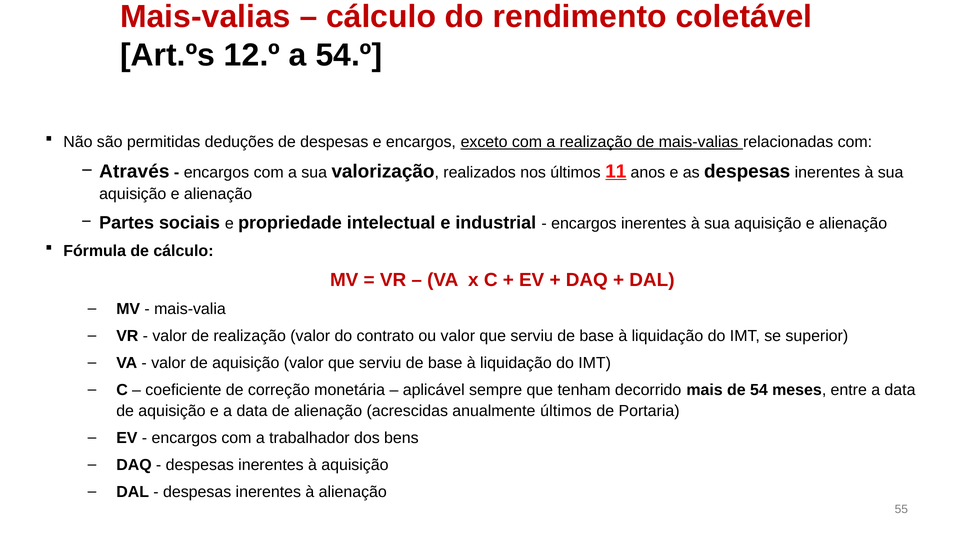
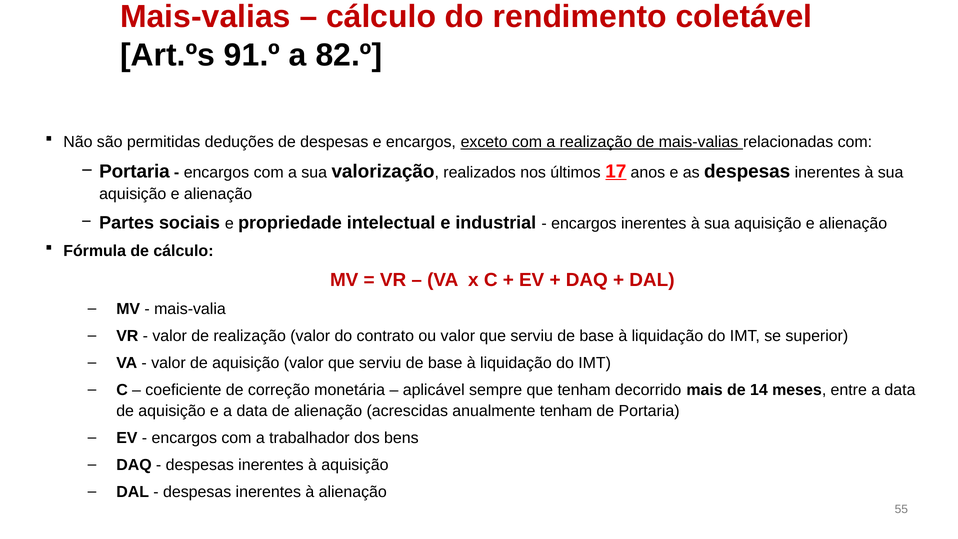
12.º: 12.º -> 91.º
54.º: 54.º -> 82.º
Através at (134, 171): Através -> Portaria
11: 11 -> 17
54: 54 -> 14
anualmente últimos: últimos -> tenham
